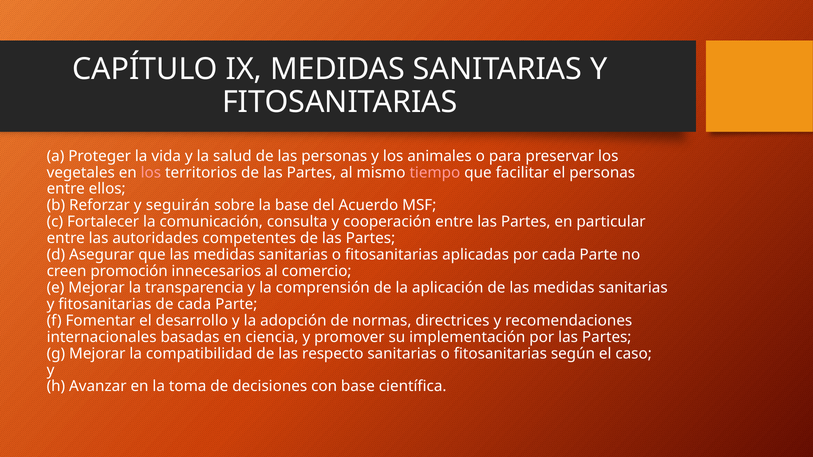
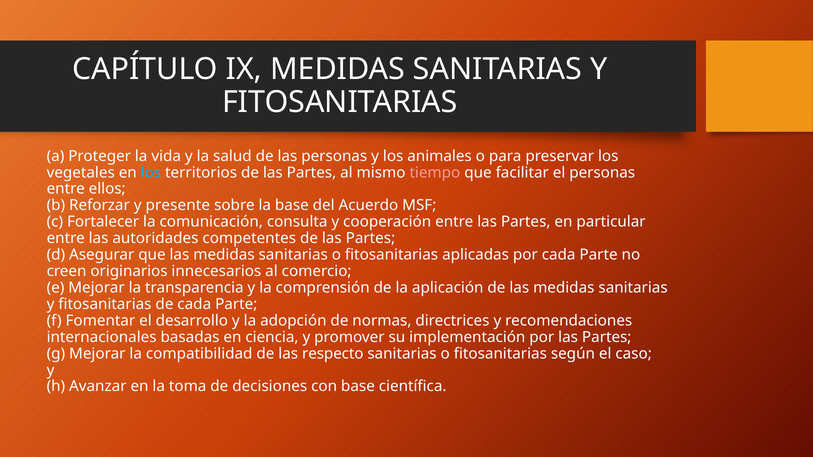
los at (151, 173) colour: pink -> light blue
seguirán: seguirán -> presente
promoción: promoción -> originarios
